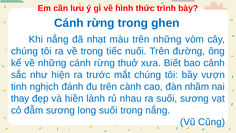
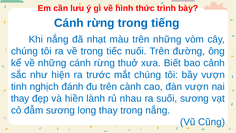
ghen: ghen -> tiếng
đàn nhầm: nhầm -> vượn
long suối: suối -> thay
